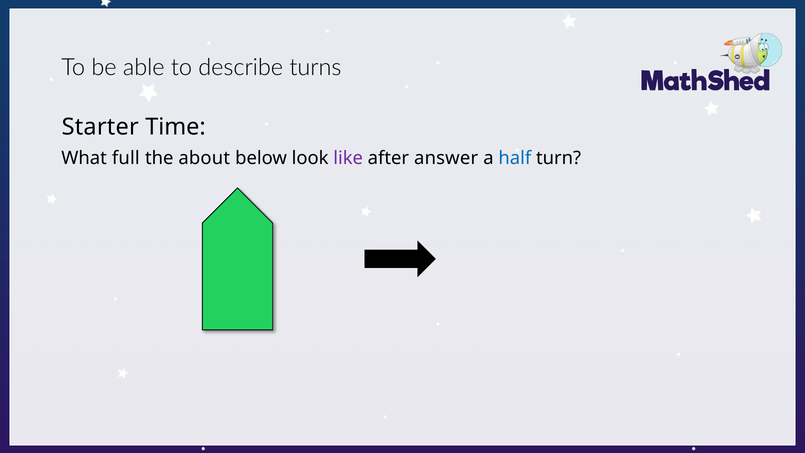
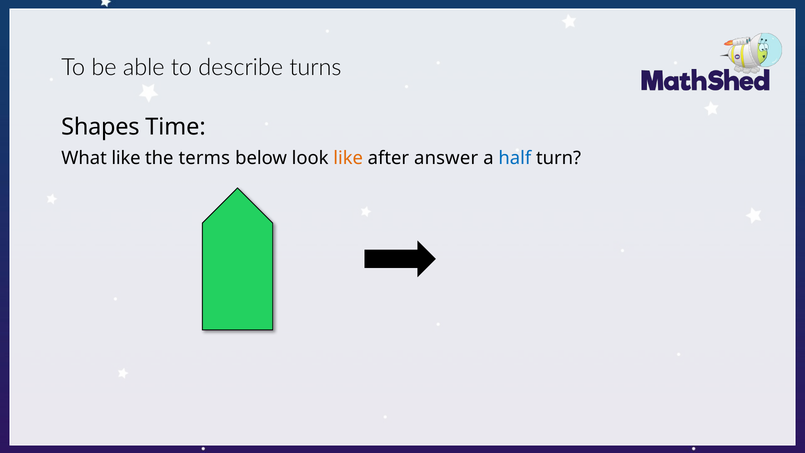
Starter: Starter -> Shapes
What full: full -> like
about: about -> terms
like at (348, 158) colour: purple -> orange
